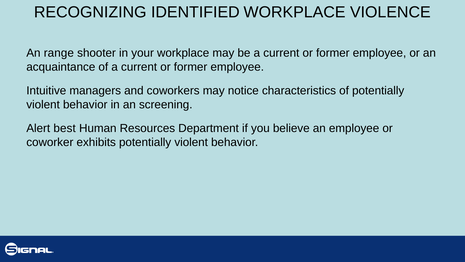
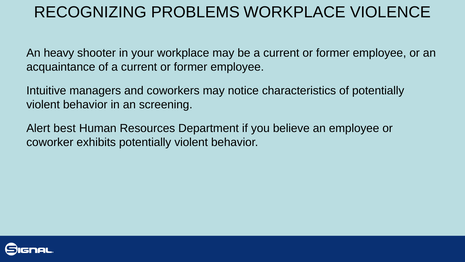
IDENTIFIED: IDENTIFIED -> PROBLEMS
range: range -> heavy
